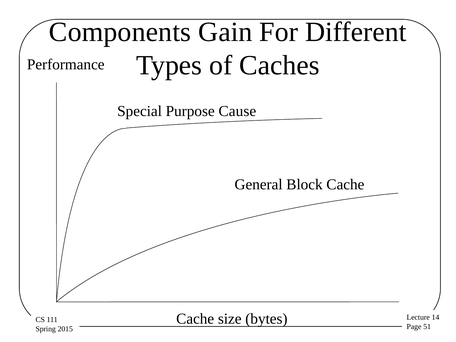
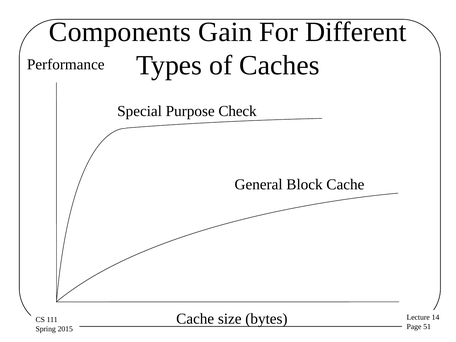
Cause: Cause -> Check
